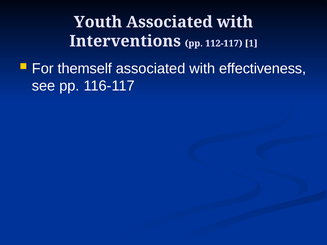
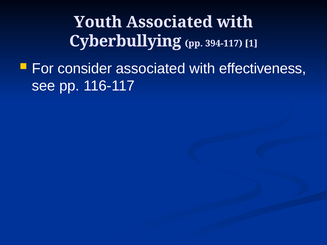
Interventions: Interventions -> Cyberbullying
112-117: 112-117 -> 394-117
themself: themself -> consider
